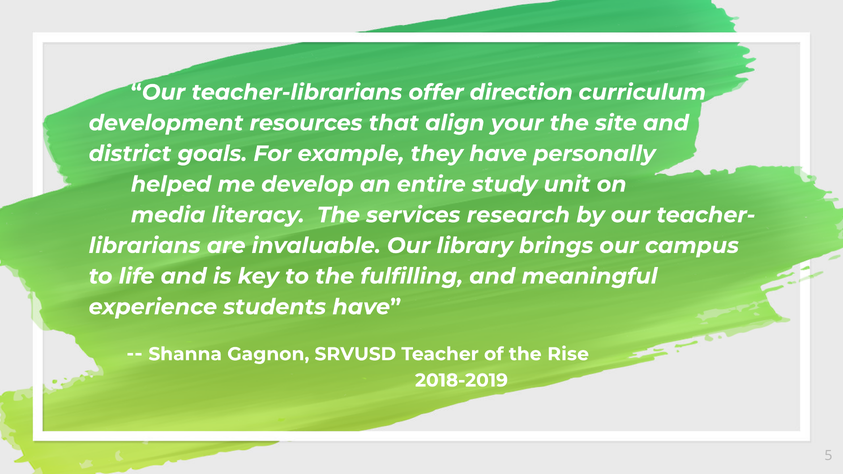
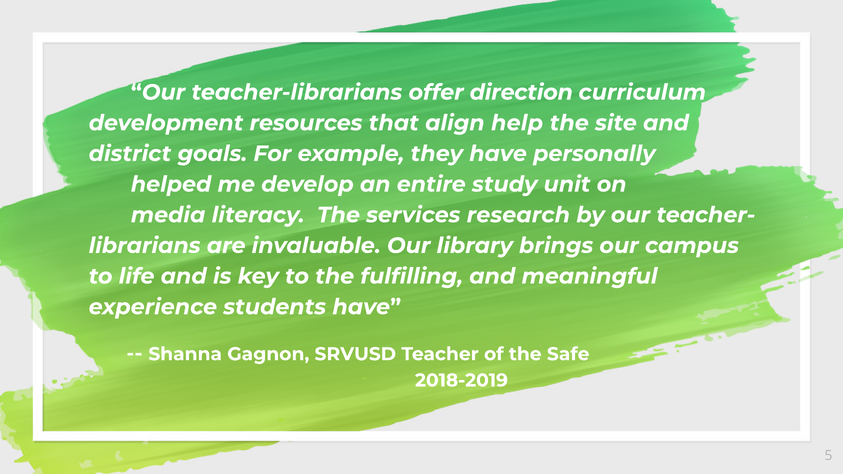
your: your -> help
Rise: Rise -> Safe
